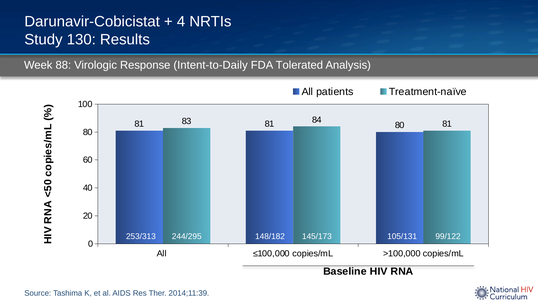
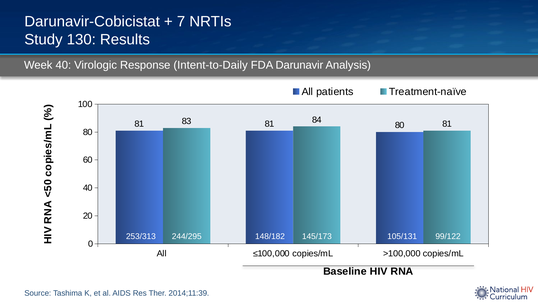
4: 4 -> 7
Week 88: 88 -> 40
Tolerated: Tolerated -> Darunavir
